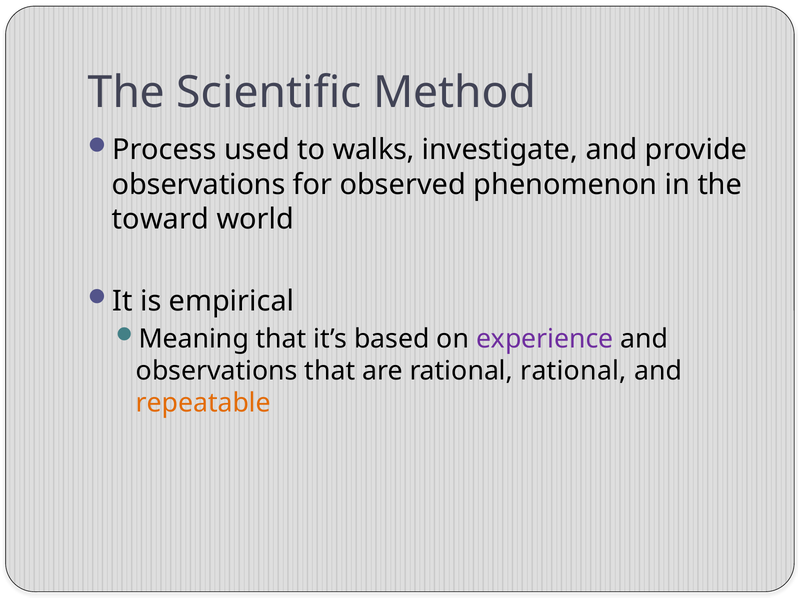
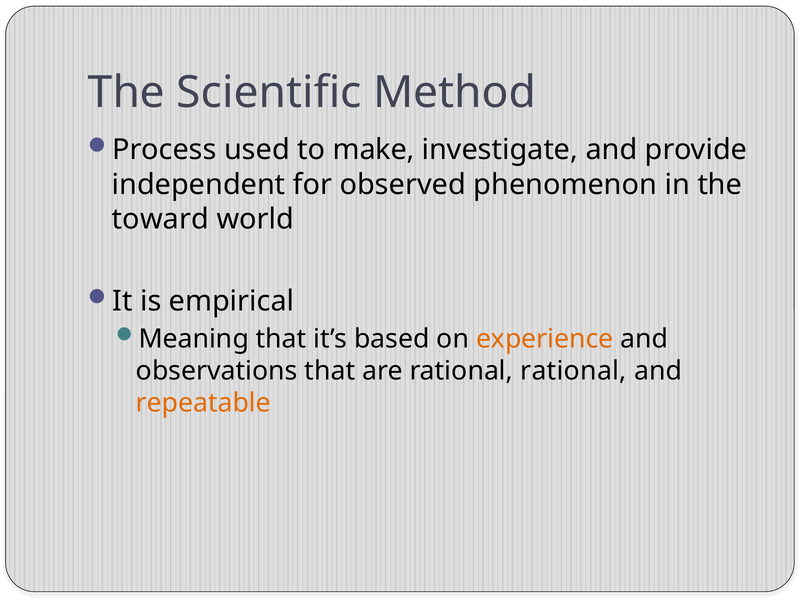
walks: walks -> make
observations at (199, 185): observations -> independent
experience colour: purple -> orange
